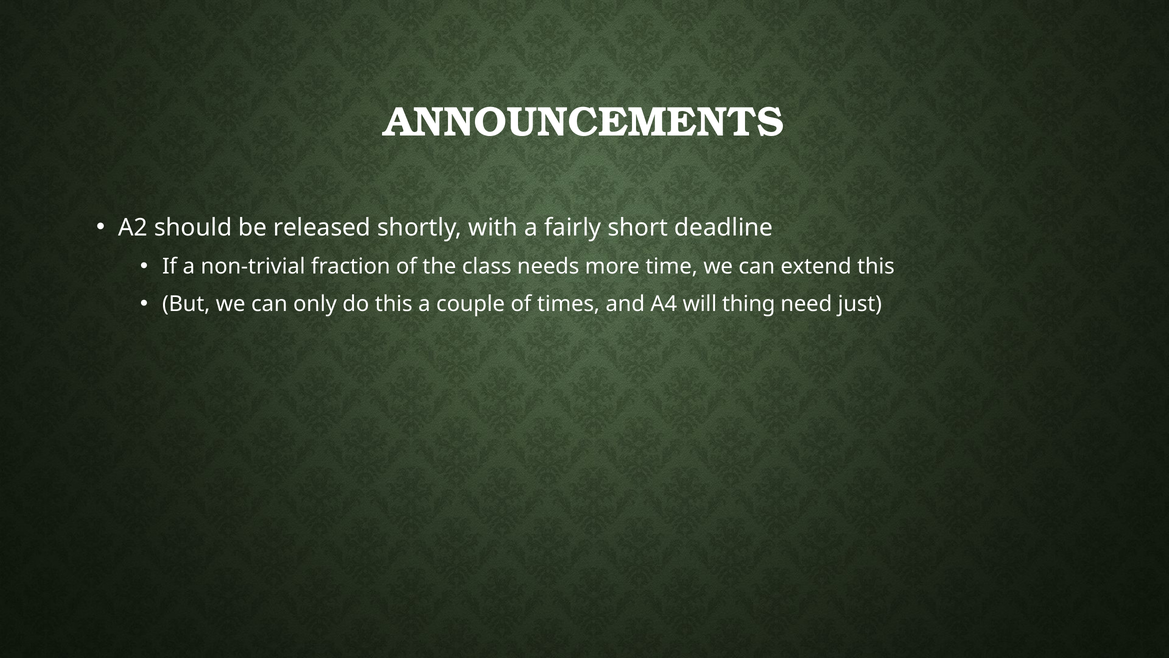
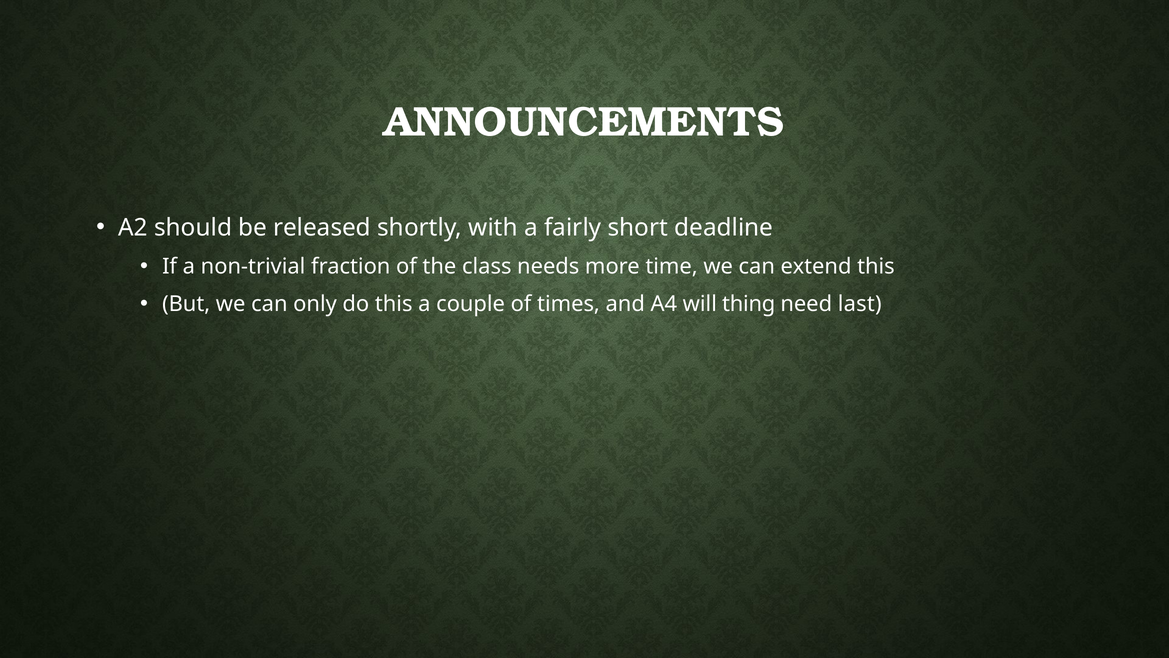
just: just -> last
